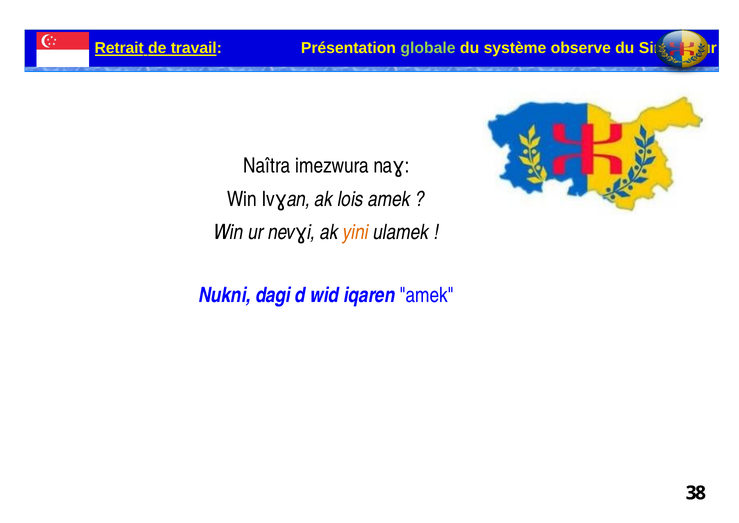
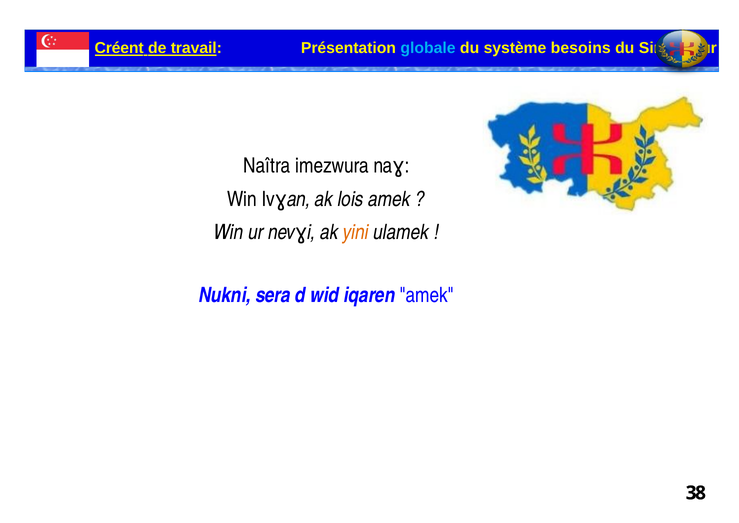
Retrait: Retrait -> Créent
globale colour: light green -> light blue
observe: observe -> besoins
dagi: dagi -> sera
